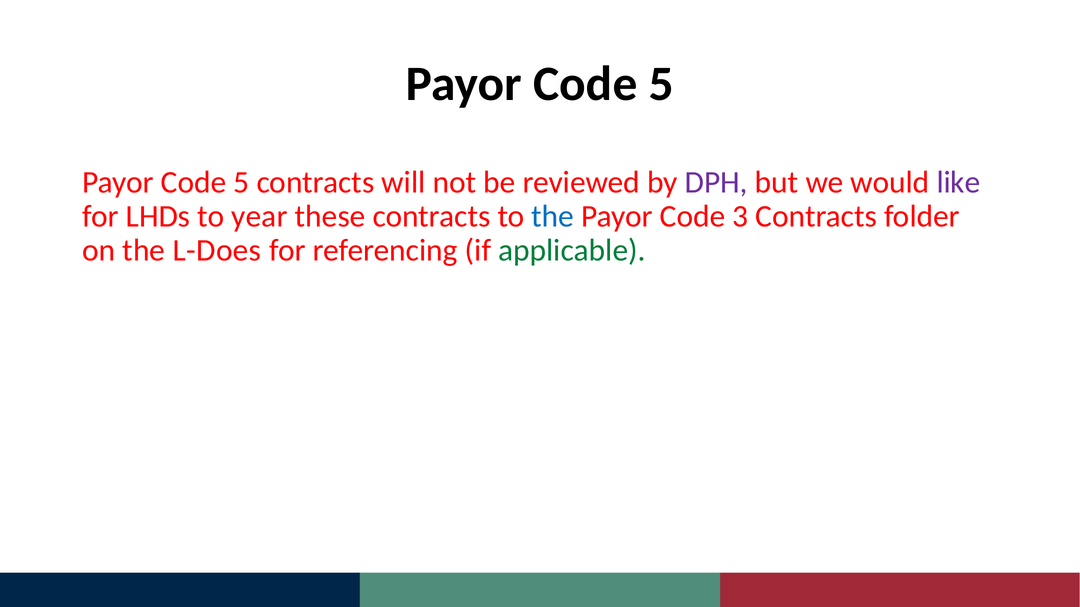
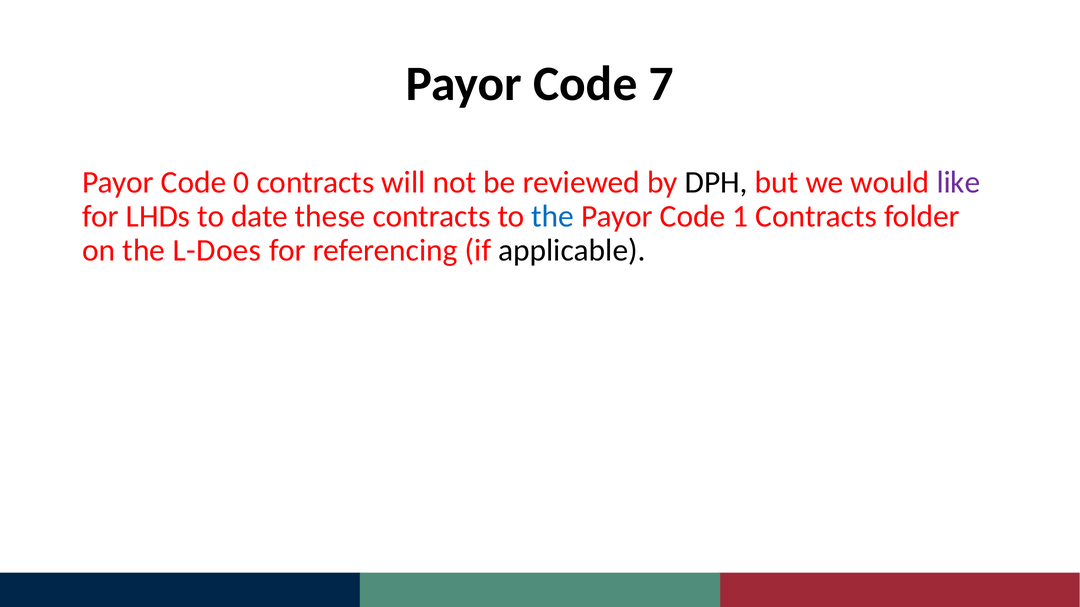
5 at (661, 84): 5 -> 7
5 at (241, 183): 5 -> 0
DPH colour: purple -> black
year: year -> date
3: 3 -> 1
applicable colour: green -> black
